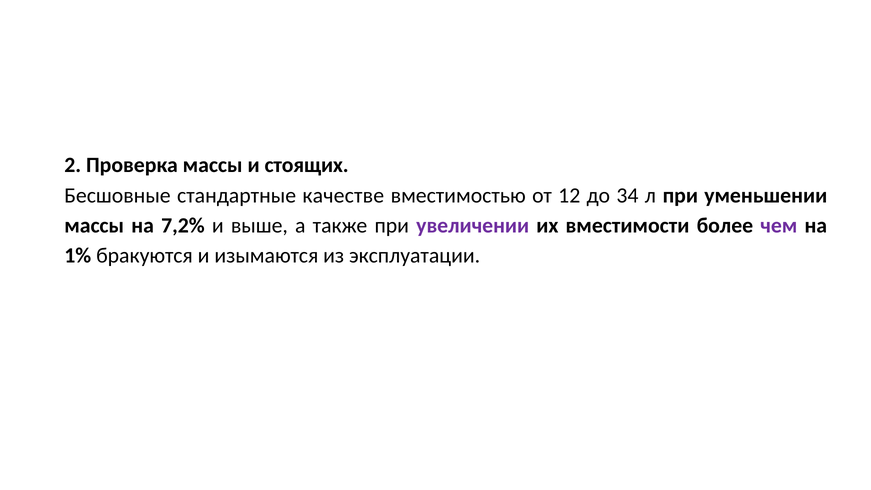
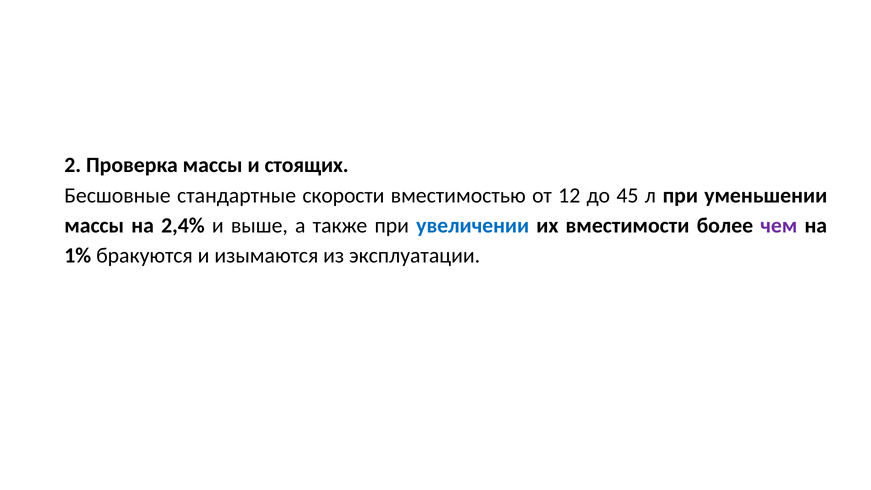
качестве: качестве -> скорости
34: 34 -> 45
7,2%: 7,2% -> 2,4%
увеличении colour: purple -> blue
